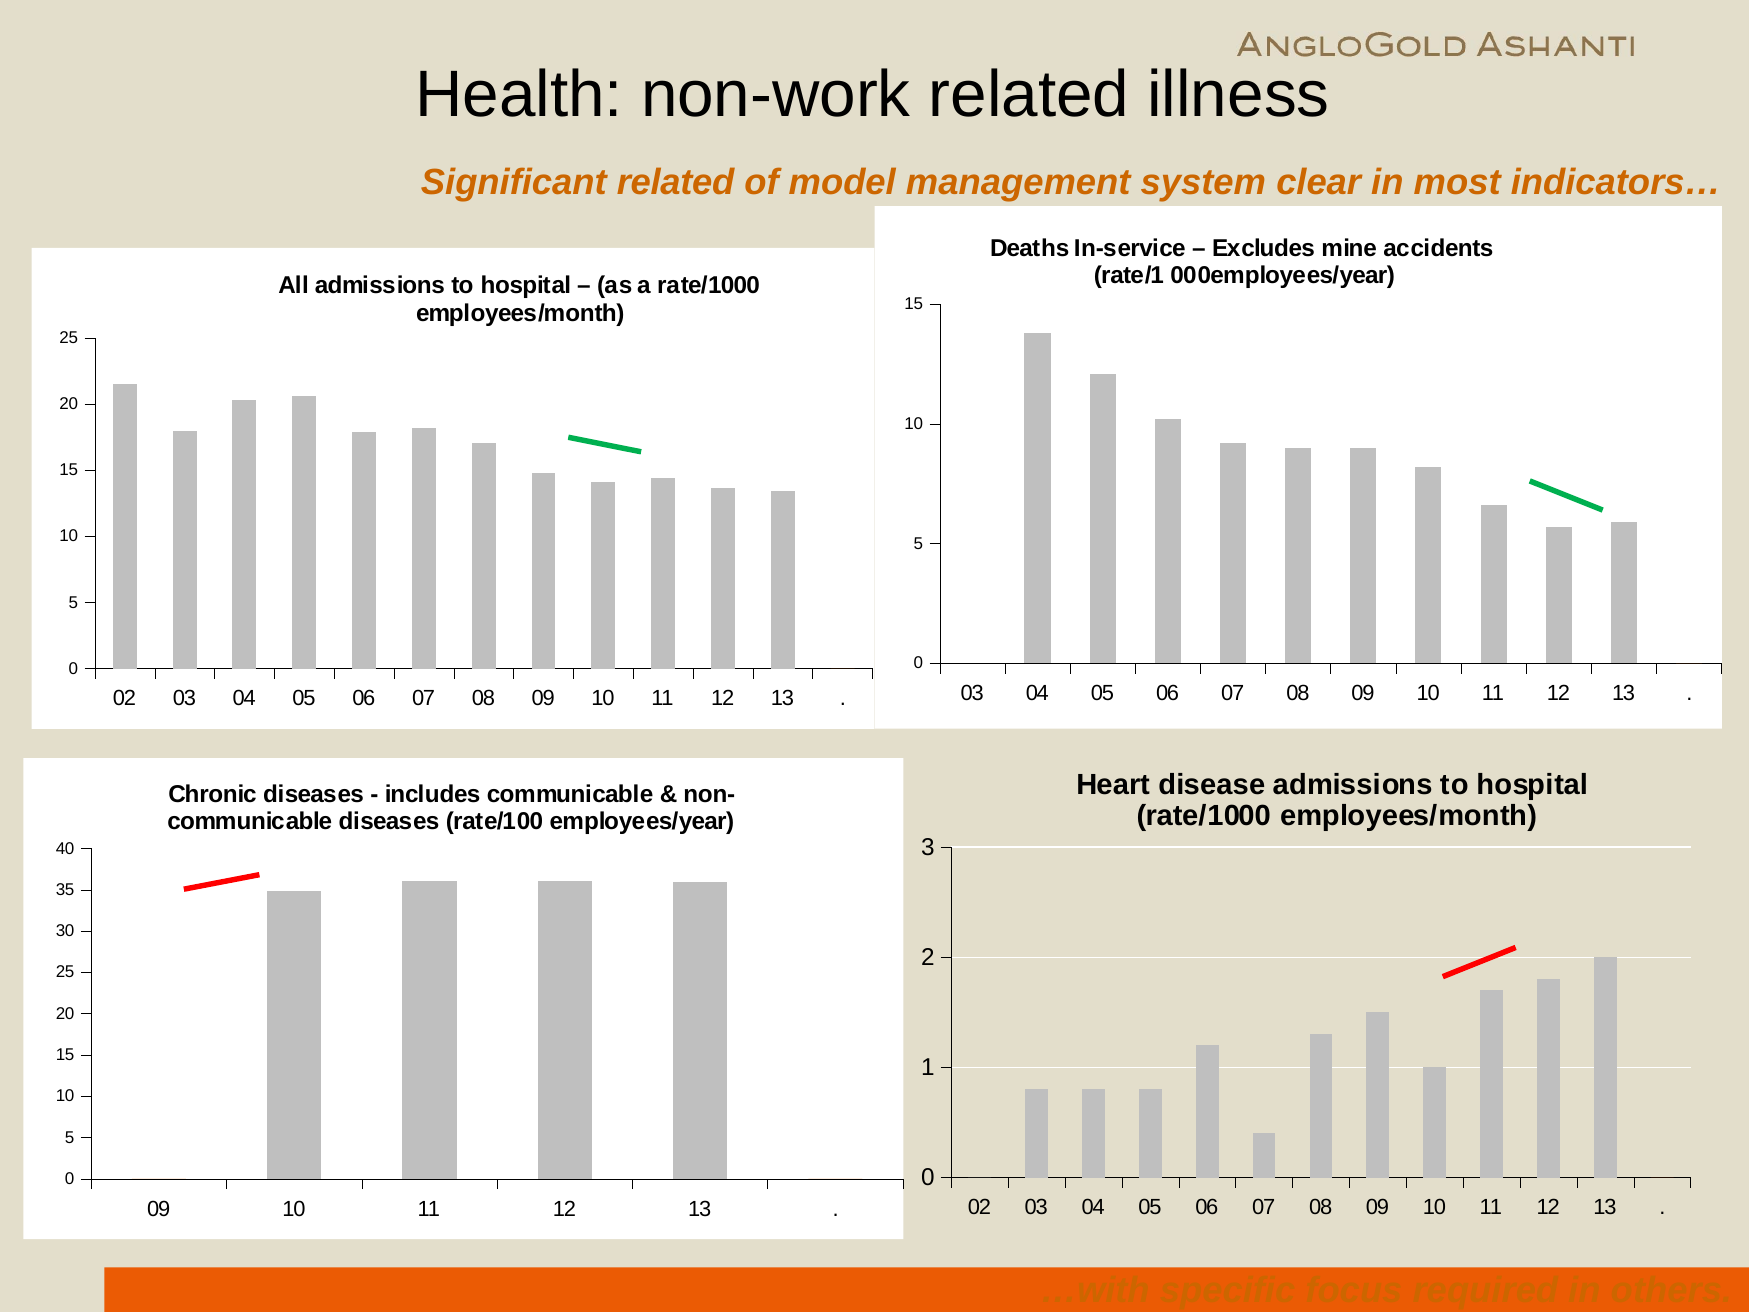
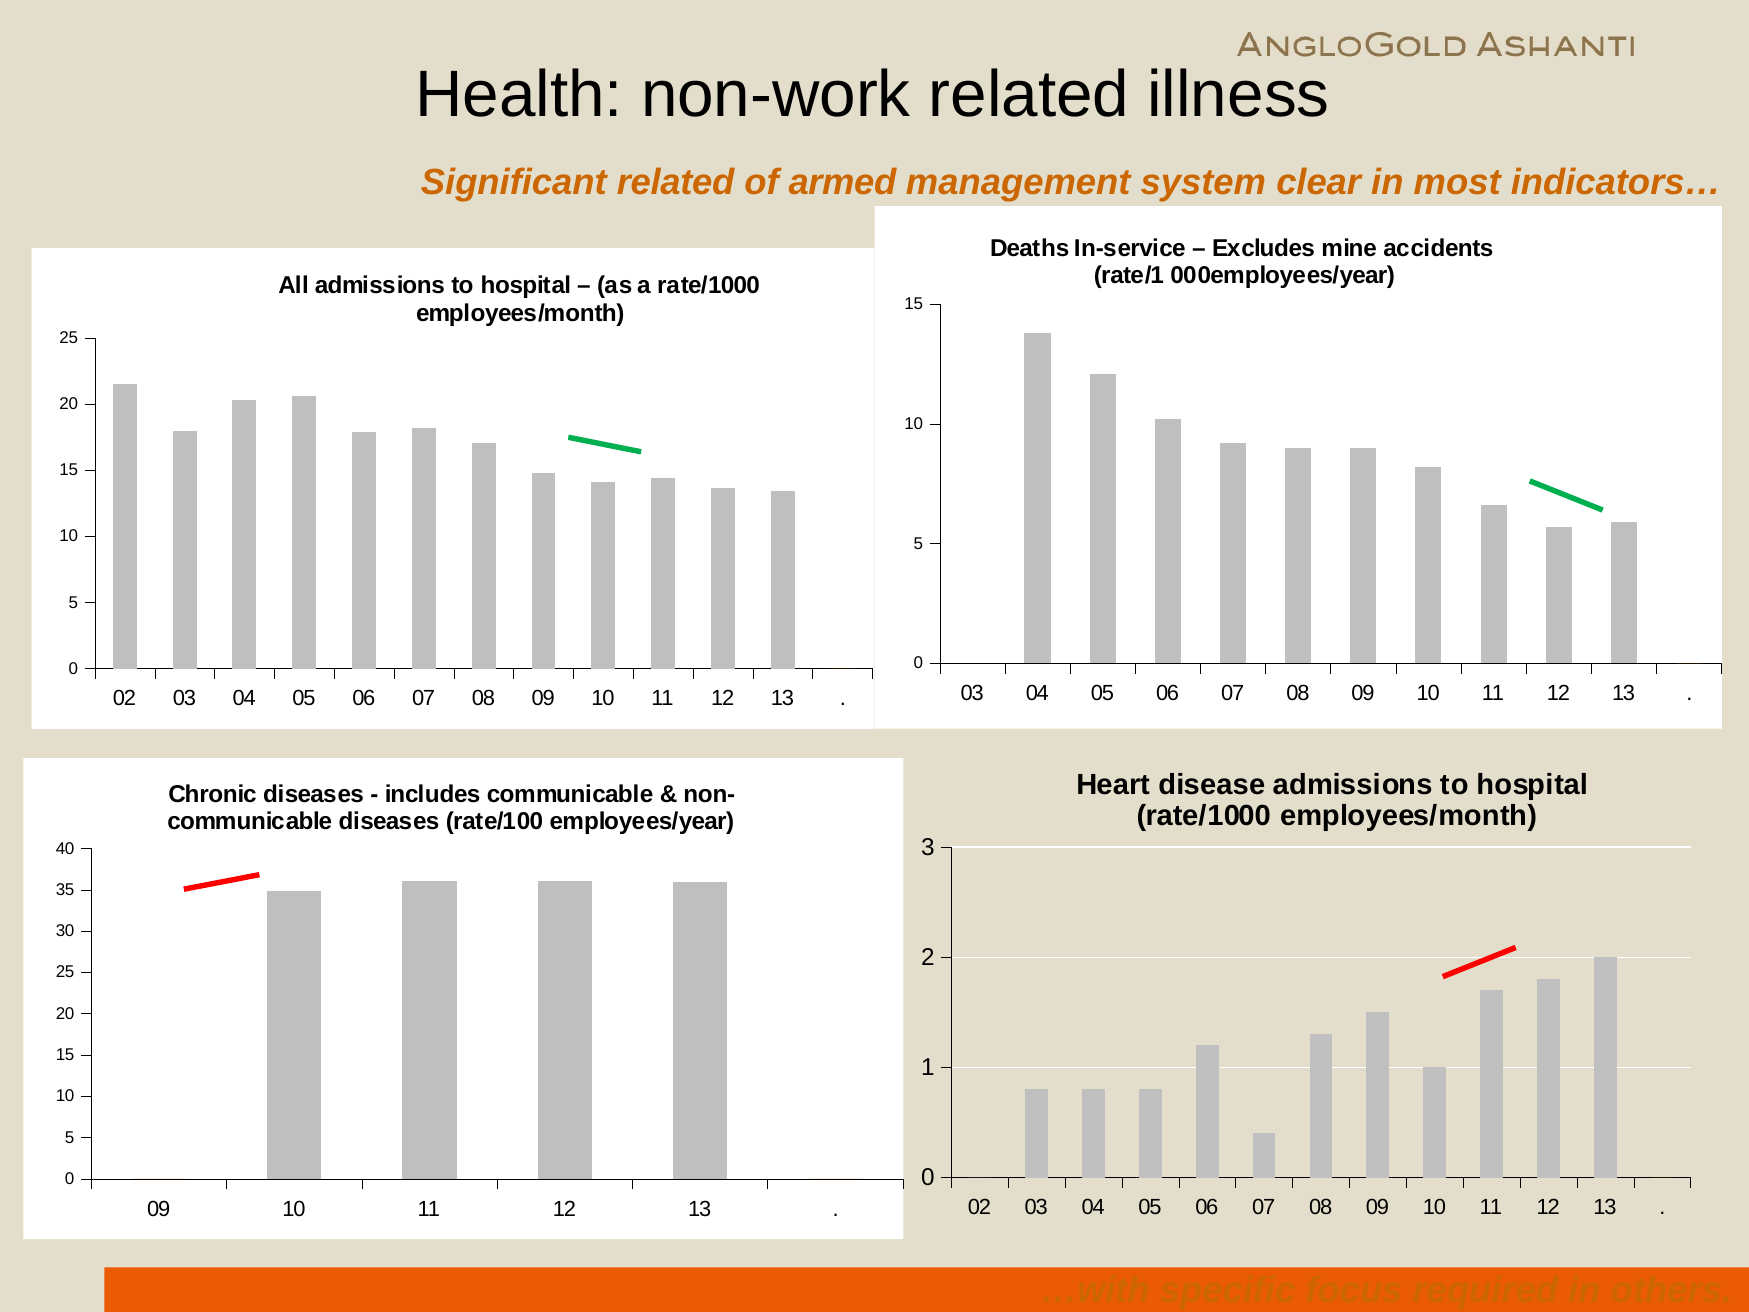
model: model -> armed
